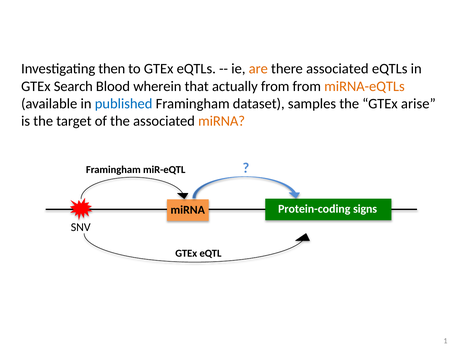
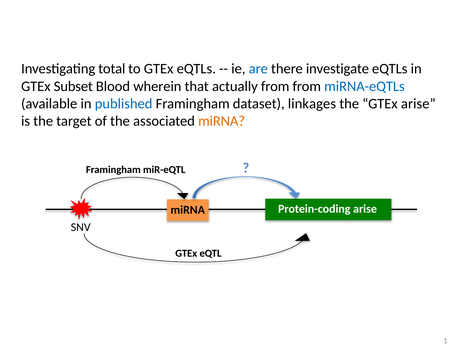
then: then -> total
are colour: orange -> blue
there associated: associated -> investigate
Search: Search -> Subset
miRNA-eQTLs colour: orange -> blue
samples: samples -> linkages
Protein-coding signs: signs -> arise
